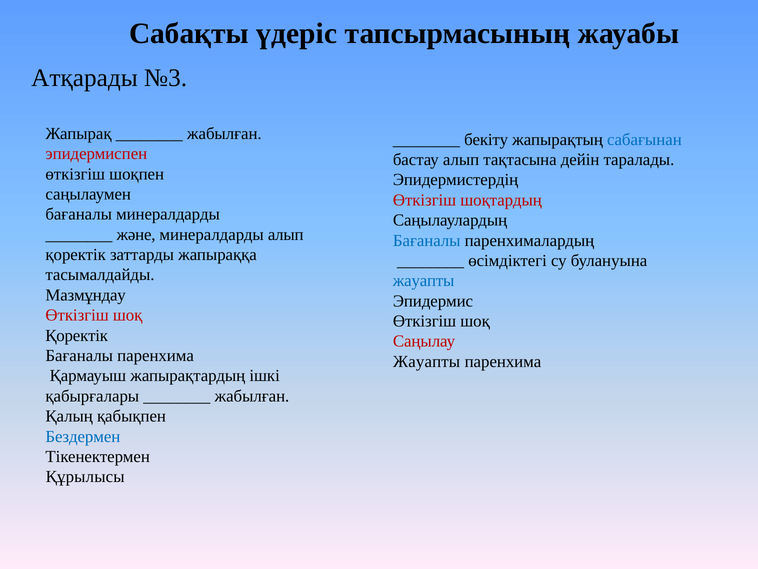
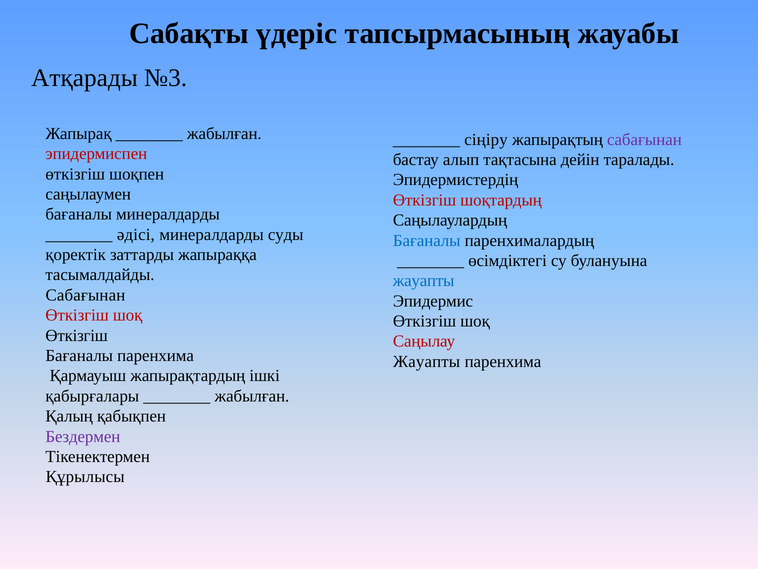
бекіту: бекіту -> сіңіру
сабағынан at (644, 139) colour: blue -> purple
және: және -> әдісі
минералдарды алып: алып -> суды
Мазмұндау at (86, 295): Мазмұндау -> Сабағынан
Қоректік at (77, 335): Қоректік -> Өткізгіш
Бездермен colour: blue -> purple
